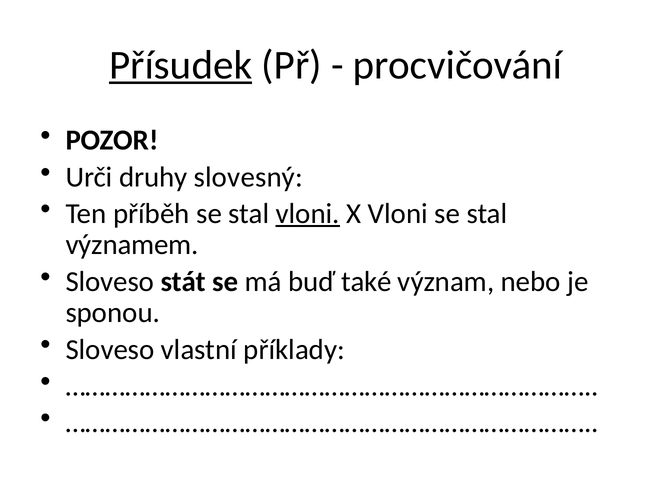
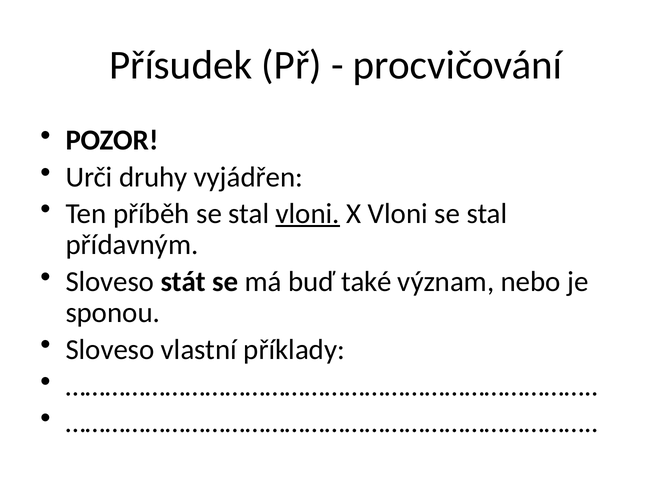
Přísudek underline: present -> none
slovesný: slovesný -> vyjádřen
významem: významem -> přídavným
